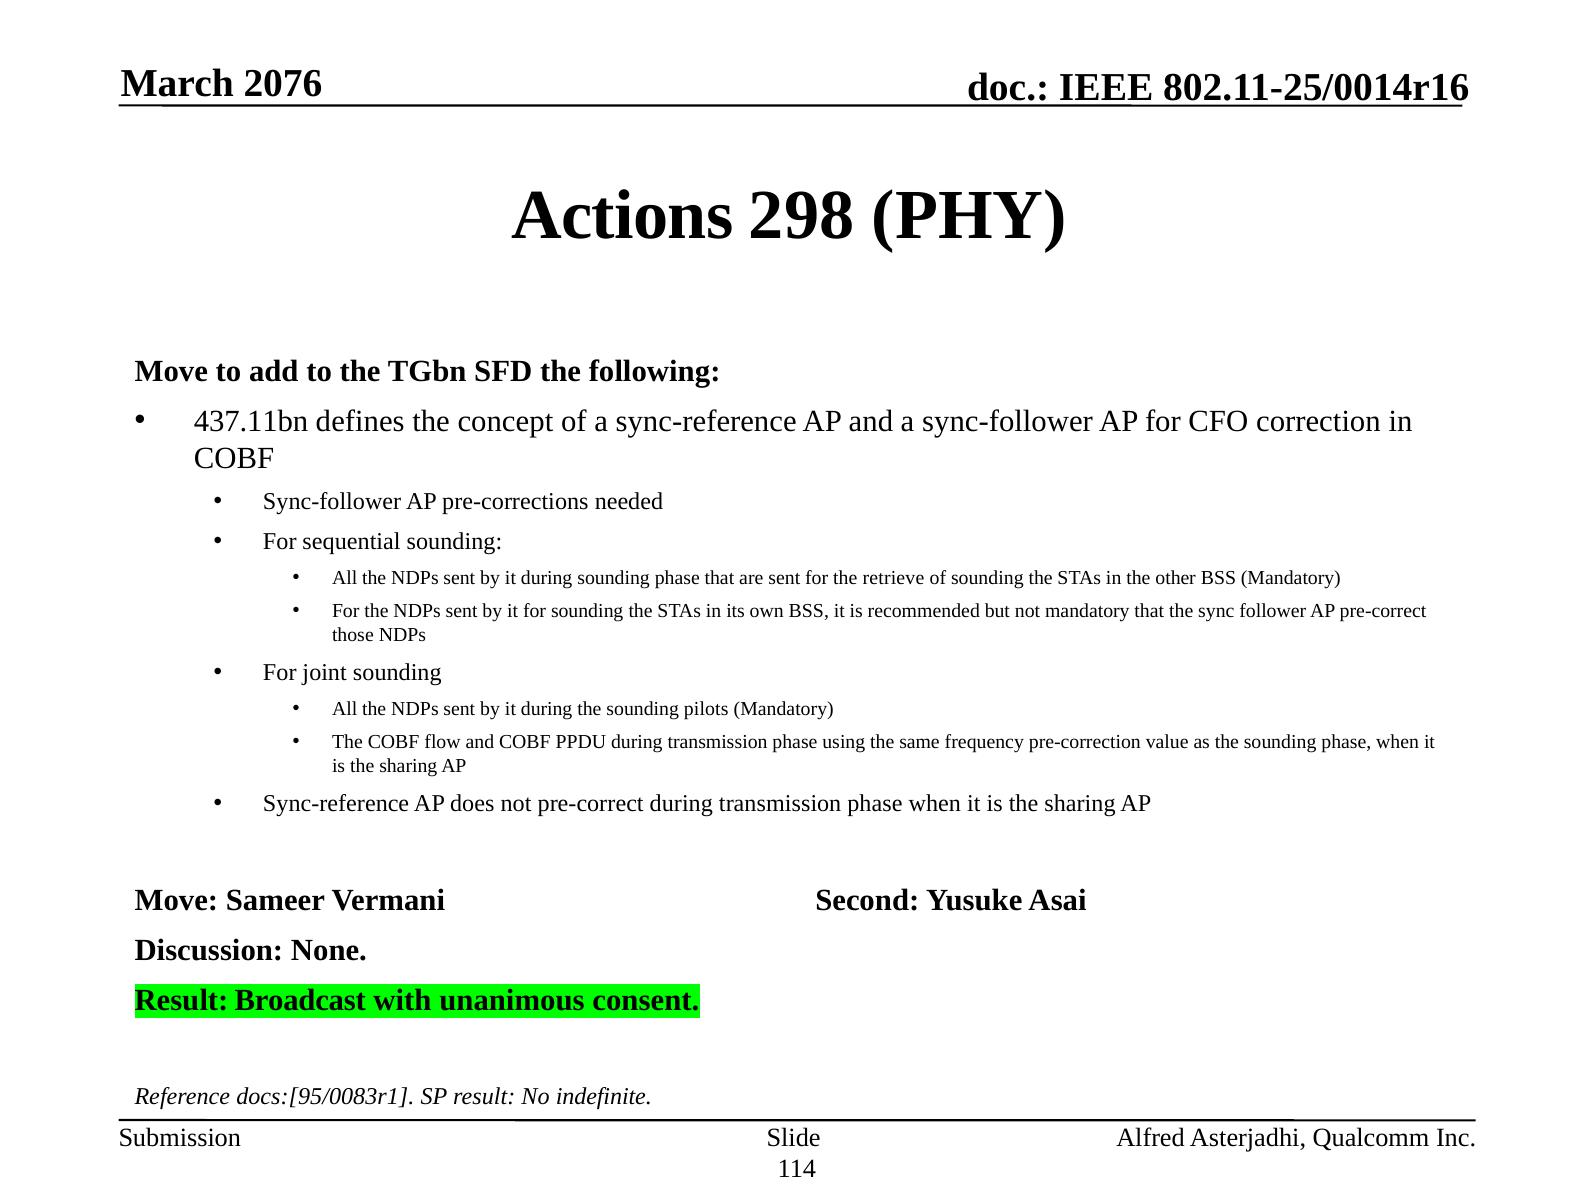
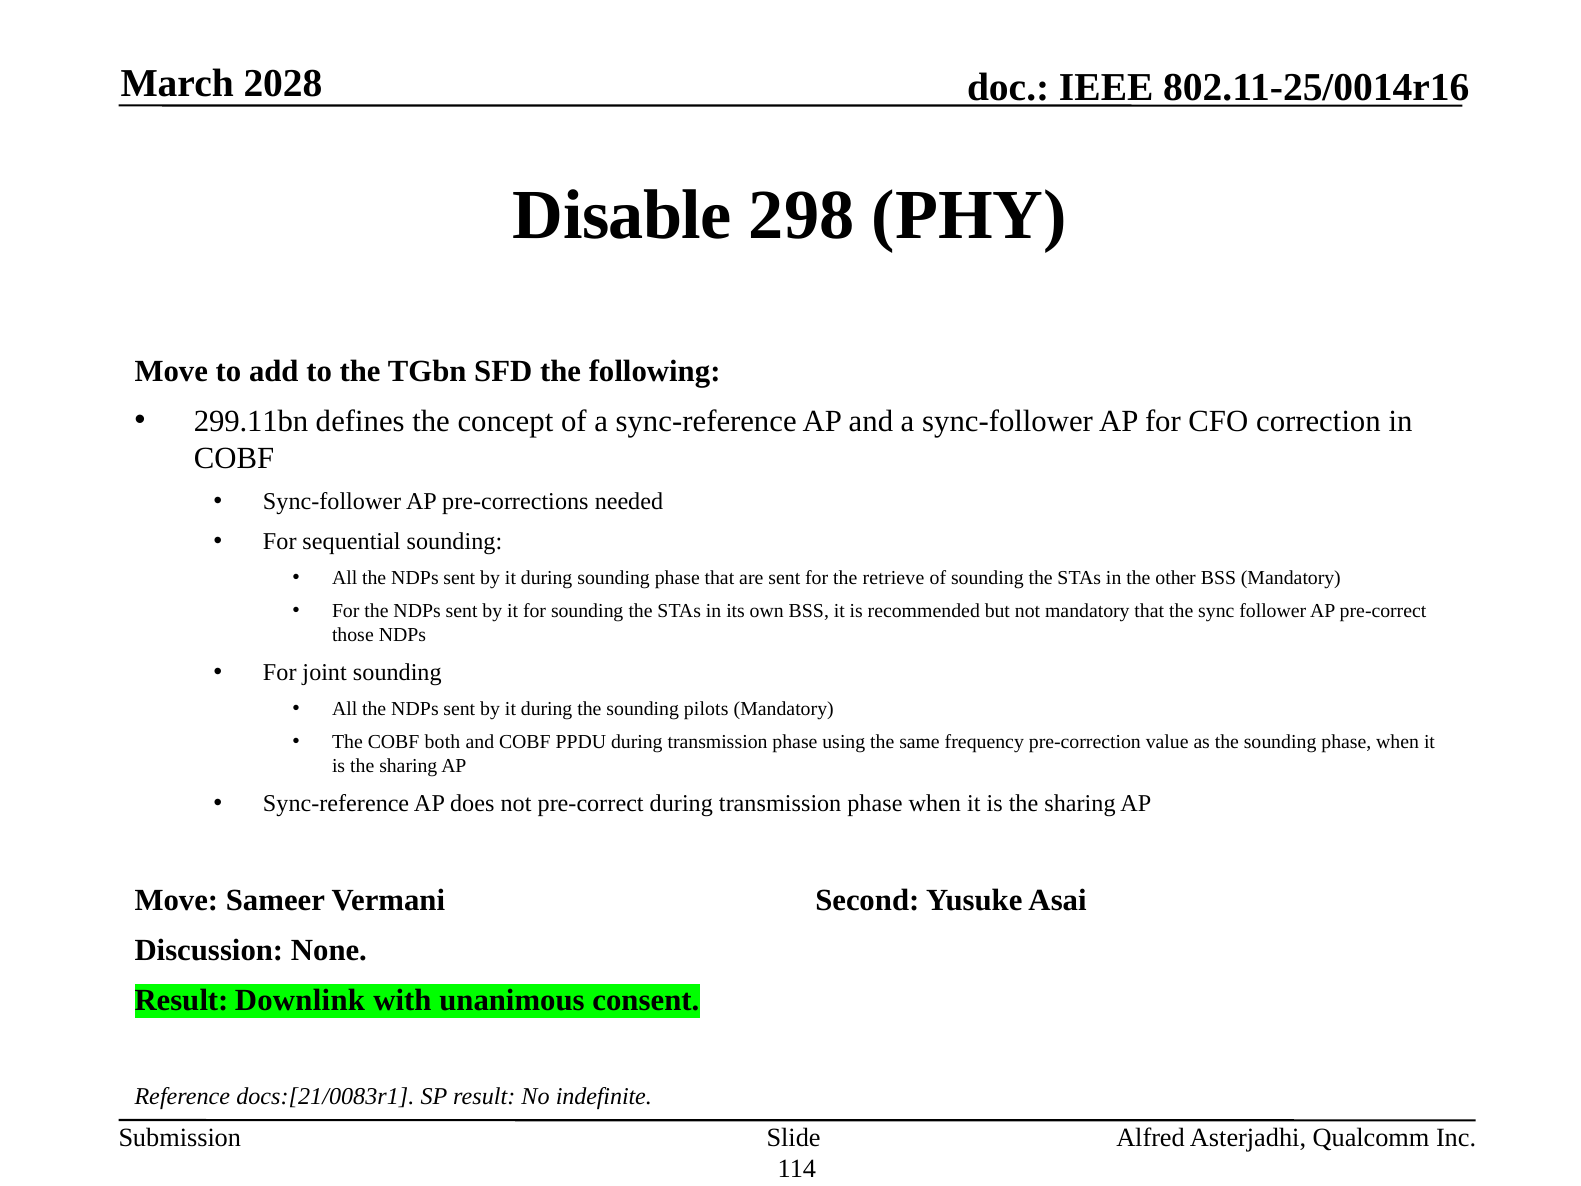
2076: 2076 -> 2028
Actions: Actions -> Disable
437.11bn: 437.11bn -> 299.11bn
flow: flow -> both
Broadcast: Broadcast -> Downlink
docs:[95/0083r1: docs:[95/0083r1 -> docs:[21/0083r1
